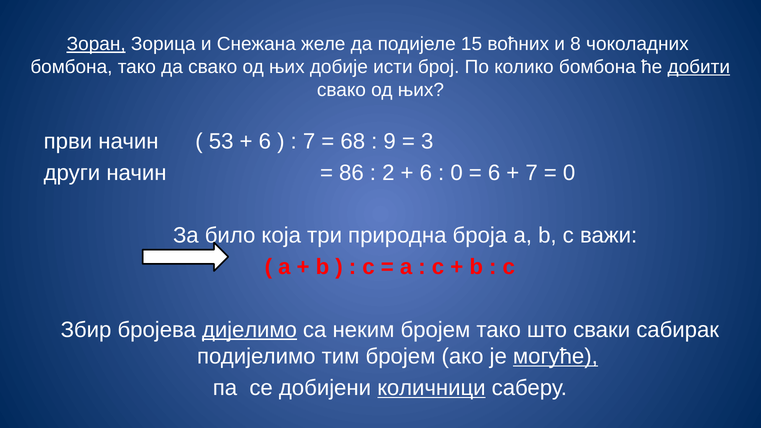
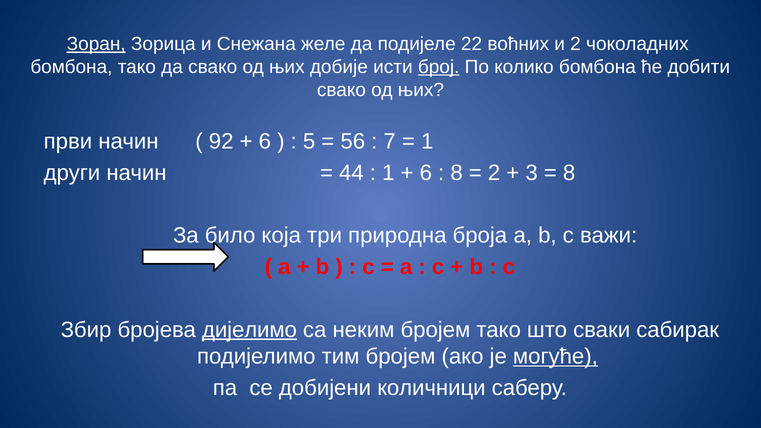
15: 15 -> 22
и 8: 8 -> 2
број underline: none -> present
добити underline: present -> none
53: 53 -> 92
7 at (309, 141): 7 -> 5
68: 68 -> 56
9: 9 -> 7
3 at (427, 141): 3 -> 1
86: 86 -> 44
2 at (388, 173): 2 -> 1
0 at (457, 173): 0 -> 8
6 at (494, 173): 6 -> 2
7 at (532, 173): 7 -> 3
0 at (569, 173): 0 -> 8
количници underline: present -> none
